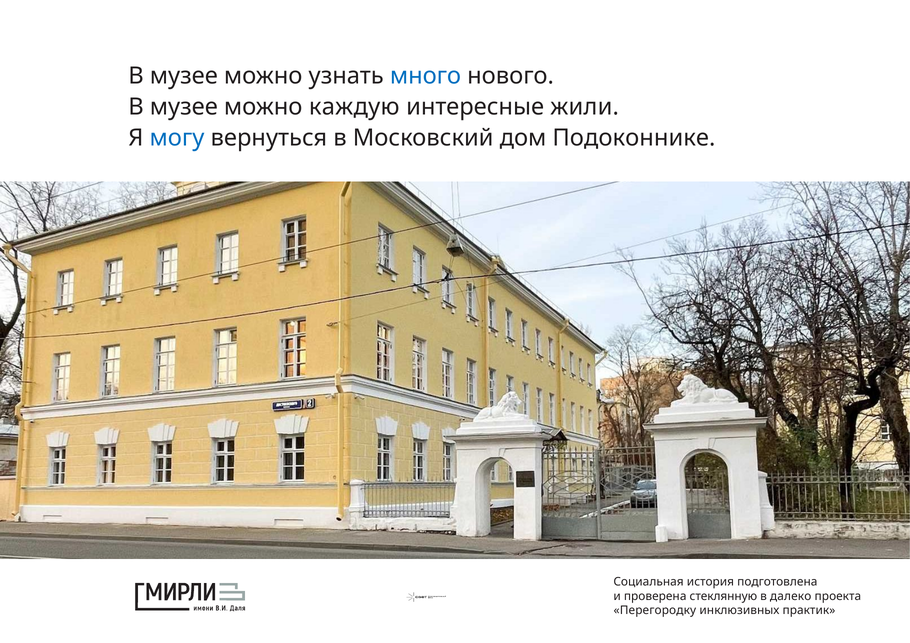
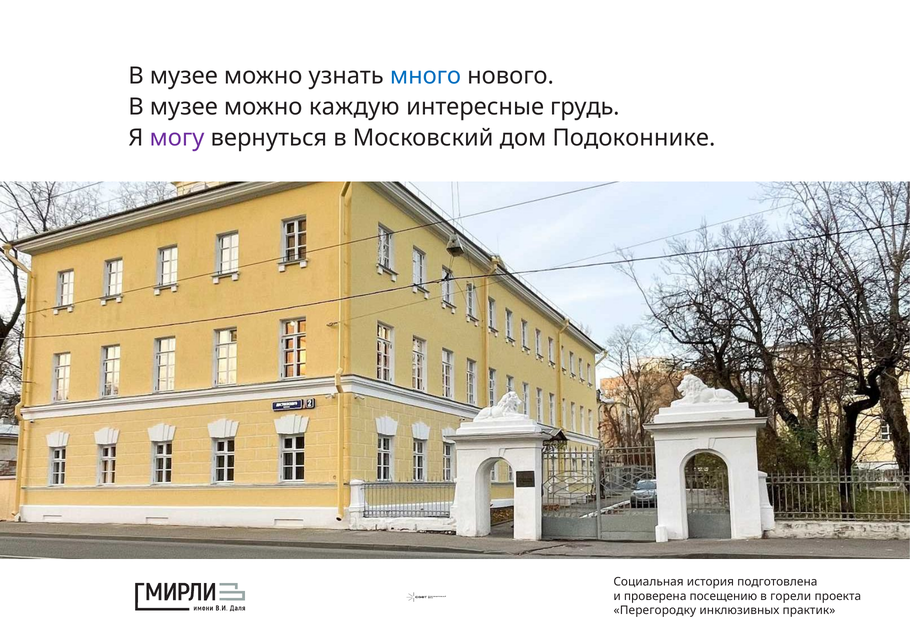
жили: жили -> грудь
могу colour: blue -> purple
стеклянную: стеклянную -> посещению
далеко: далеко -> горели
